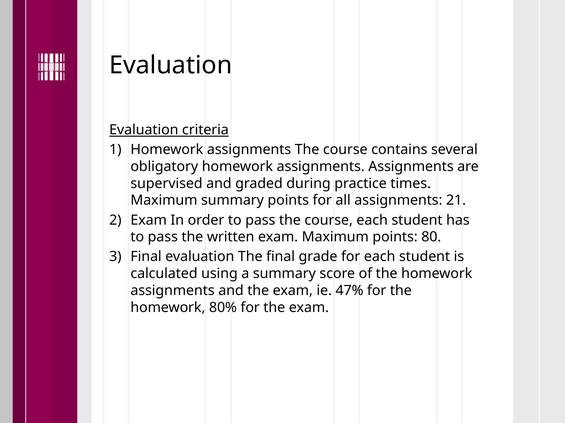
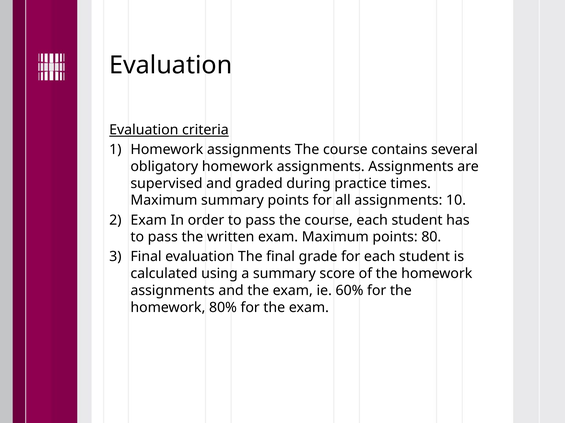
21: 21 -> 10
47%: 47% -> 60%
